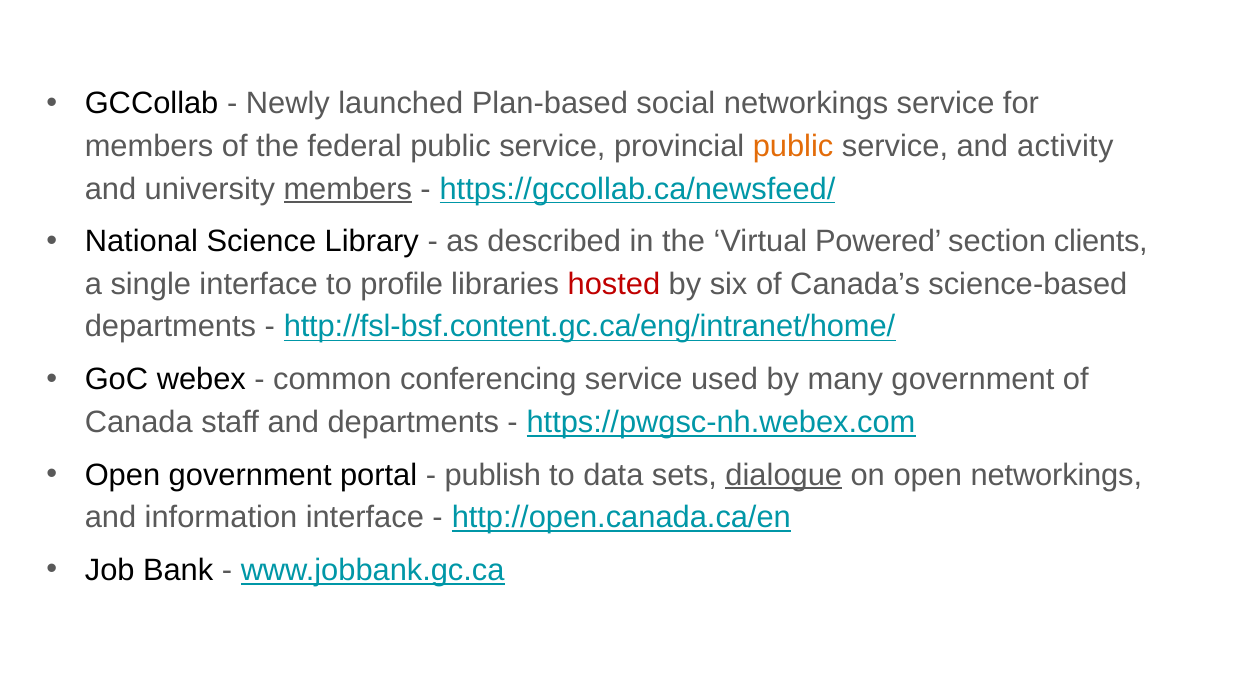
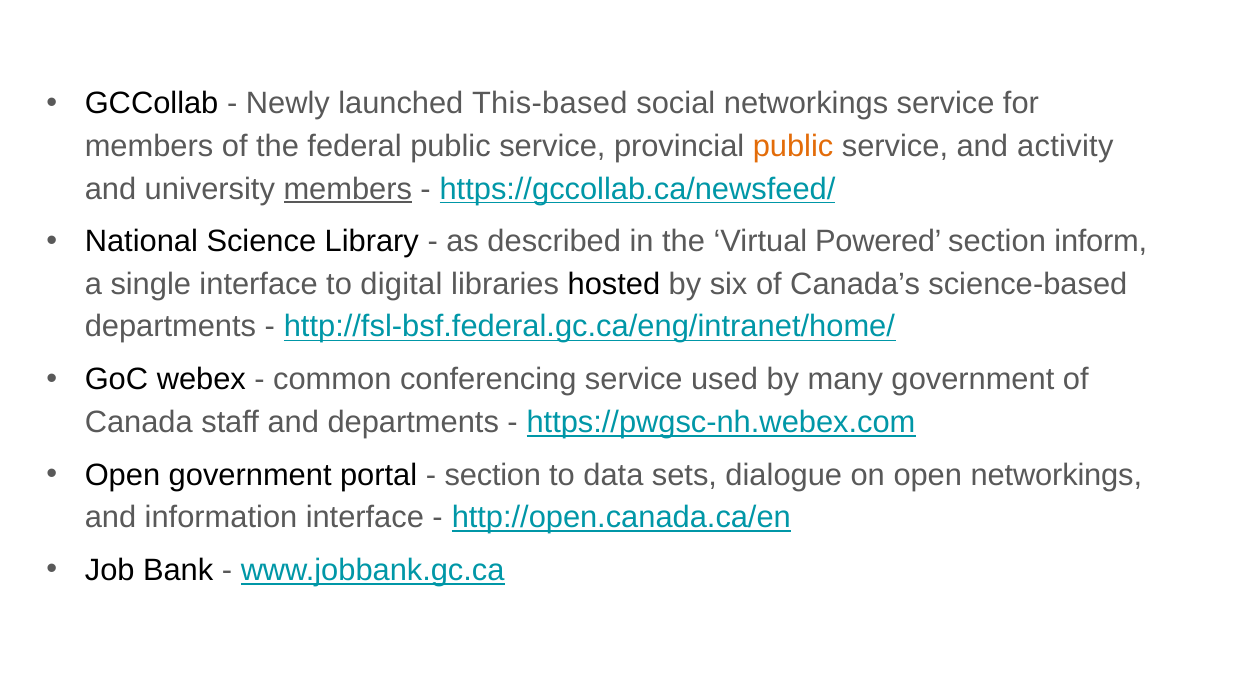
Plan-based: Plan-based -> This-based
clients: clients -> inform
profile: profile -> digital
hosted colour: red -> black
http://fsl-bsf.content.gc.ca/eng/intranet/home/: http://fsl-bsf.content.gc.ca/eng/intranet/home/ -> http://fsl-bsf.federal.gc.ca/eng/intranet/home/
publish at (493, 475): publish -> section
dialogue underline: present -> none
